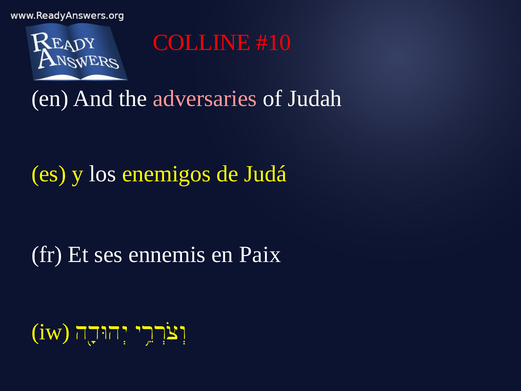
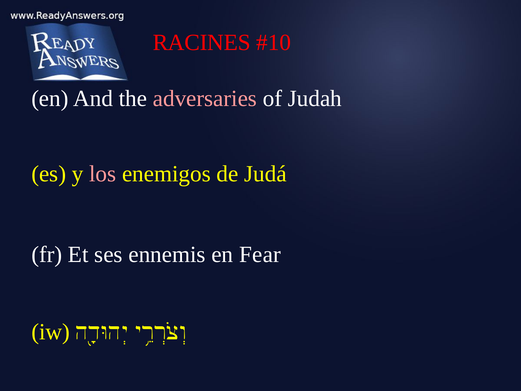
COLLINE: COLLINE -> RACINES
los colour: white -> pink
Paix: Paix -> Fear
